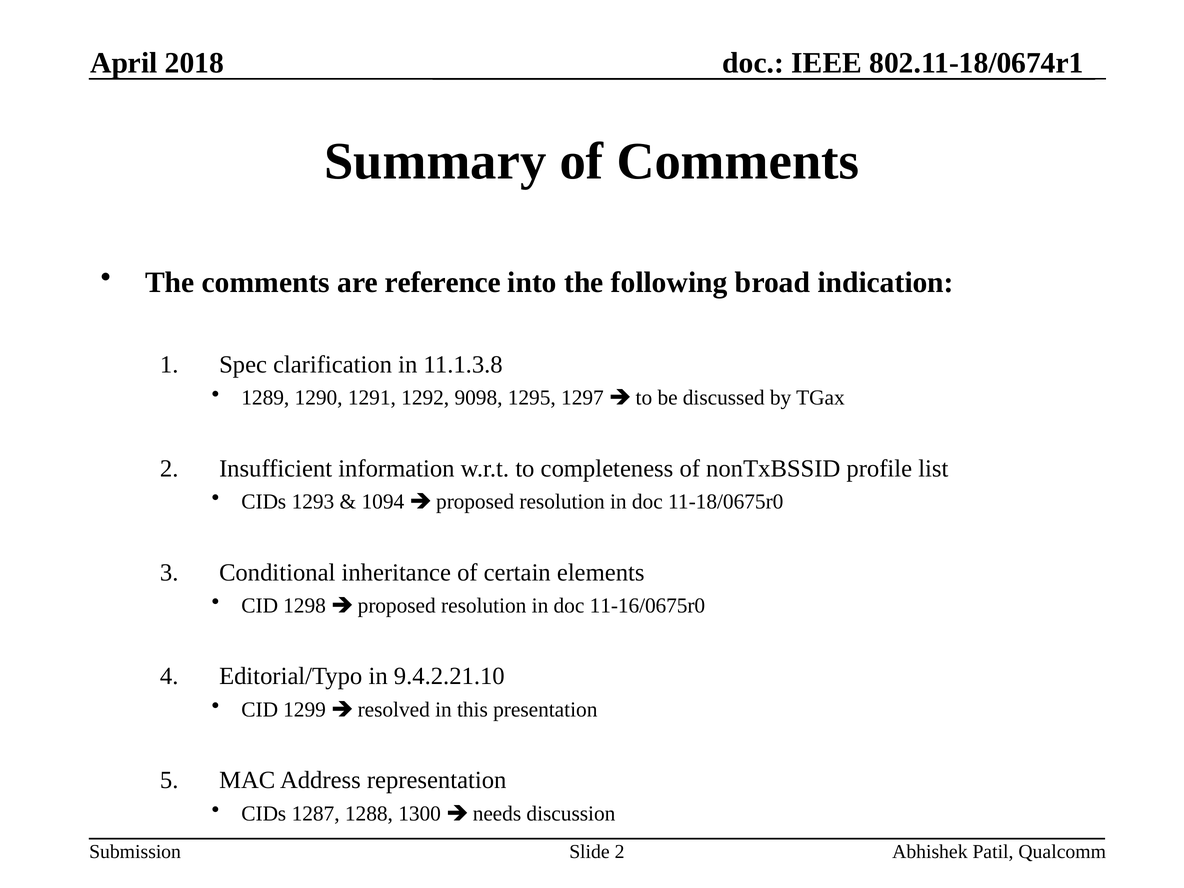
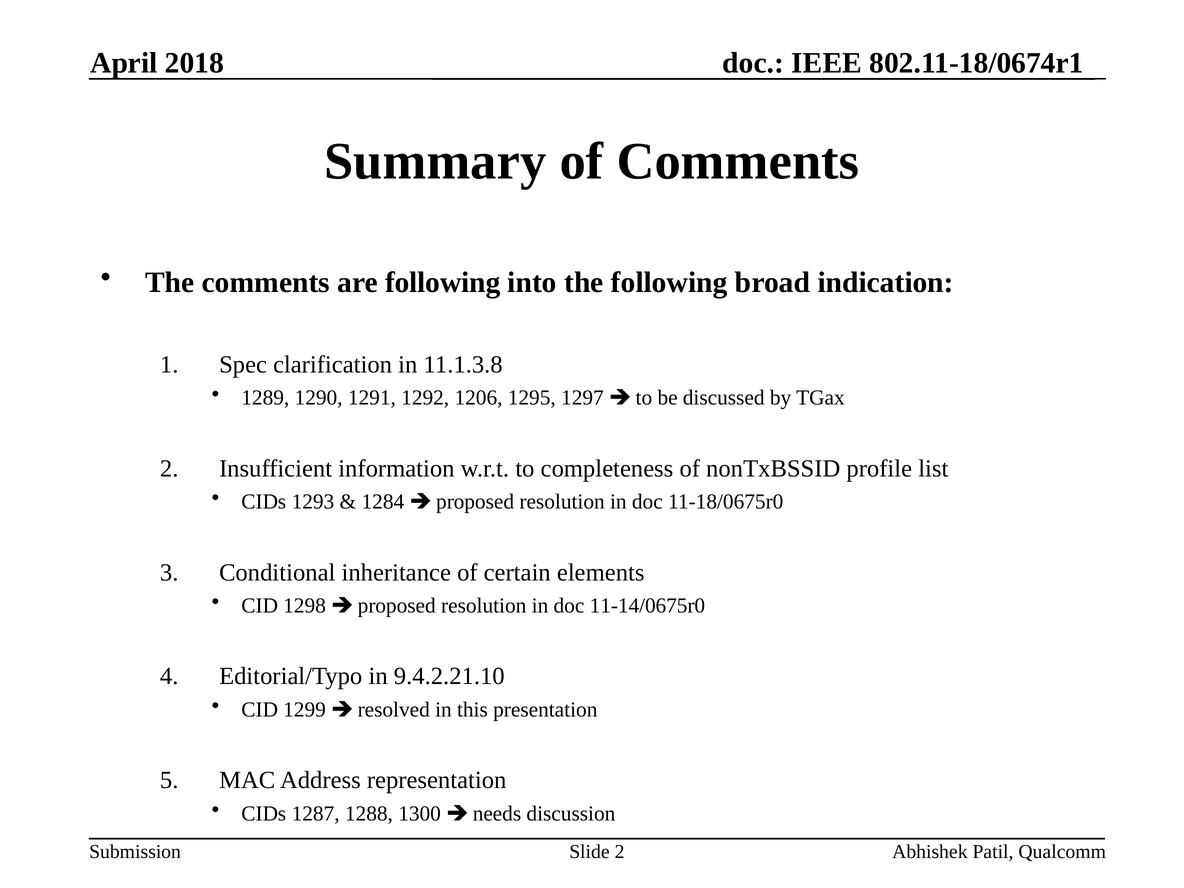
are reference: reference -> following
9098: 9098 -> 1206
1094: 1094 -> 1284
11-16/0675r0: 11-16/0675r0 -> 11-14/0675r0
